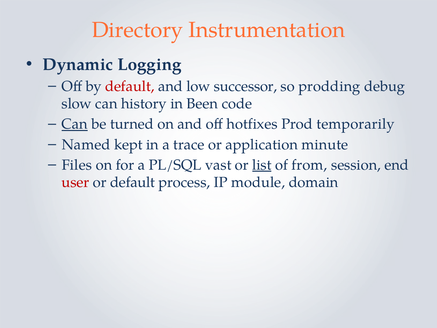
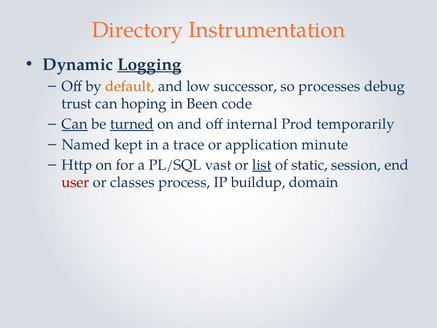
Logging underline: none -> present
default at (130, 86) colour: red -> orange
prodding: prodding -> processes
slow: slow -> trust
history: history -> hoping
turned underline: none -> present
hotfixes: hotfixes -> internal
Files: Files -> Http
from: from -> static
or default: default -> classes
module: module -> buildup
